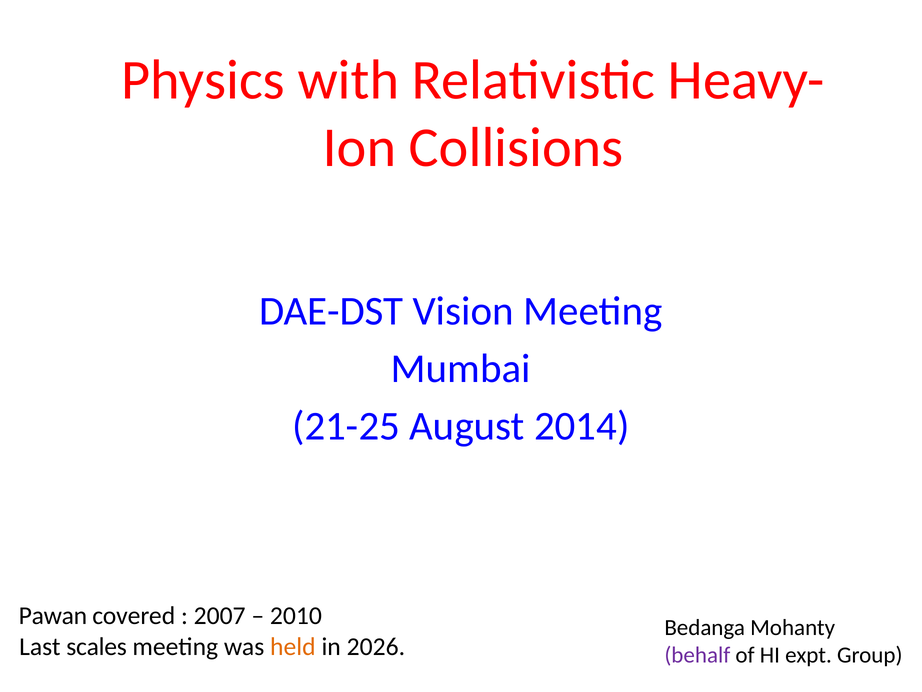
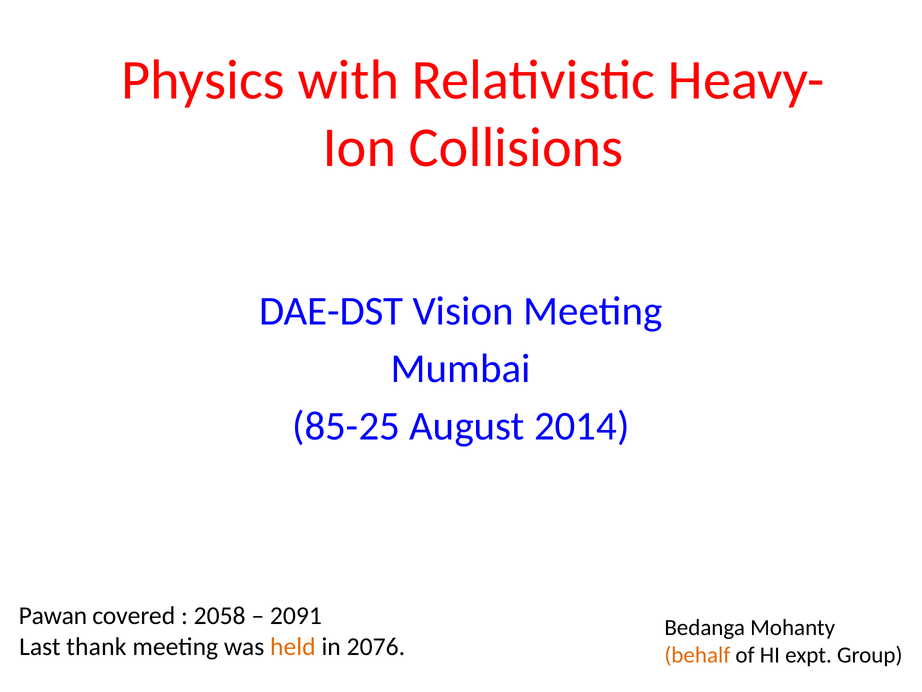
21-25: 21-25 -> 85-25
2007: 2007 -> 2058
2010: 2010 -> 2091
scales: scales -> thank
2026: 2026 -> 2076
behalf colour: purple -> orange
